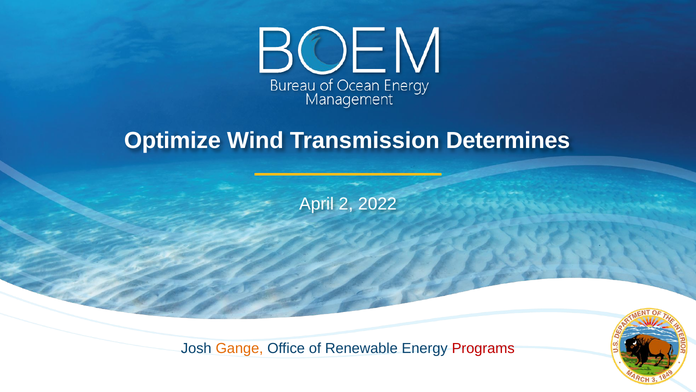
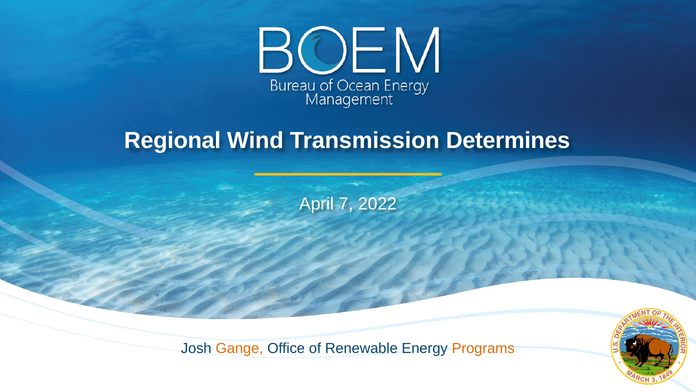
Optimize: Optimize -> Regional
2: 2 -> 7
Programs colour: red -> orange
